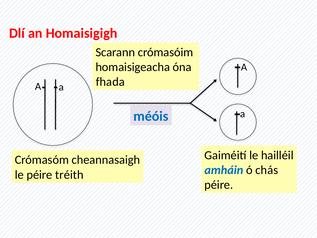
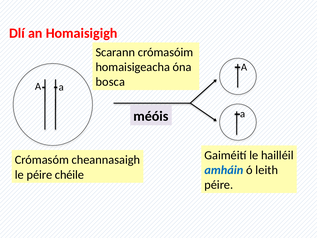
fhada: fhada -> bosca
méóis colour: blue -> black
chás: chás -> leith
tréith: tréith -> chéile
